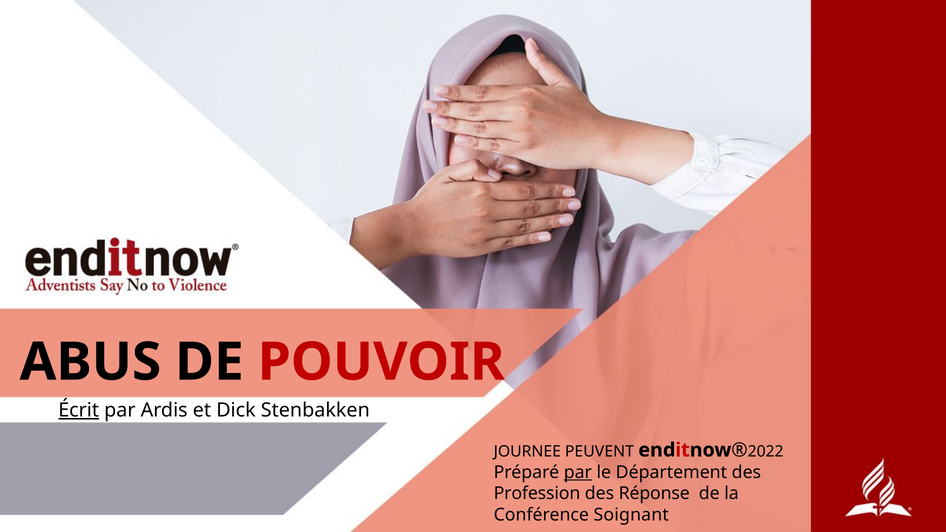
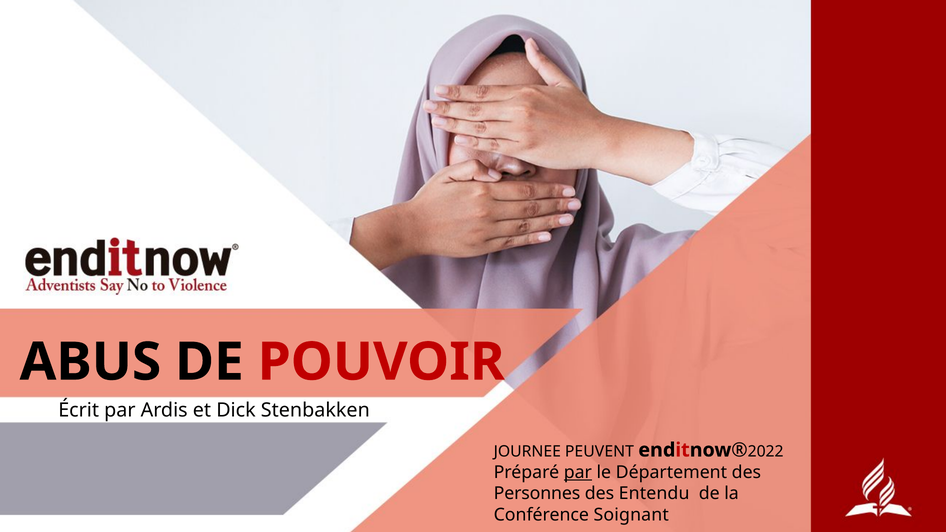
Écrit underline: present -> none
Profession: Profession -> Personnes
Réponse: Réponse -> Entendu
